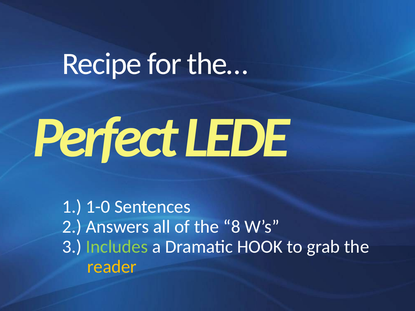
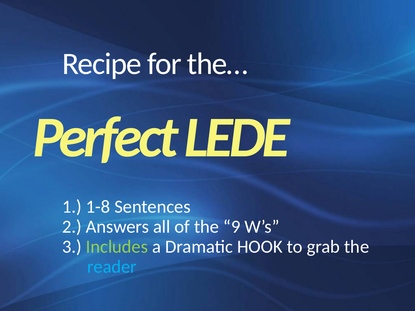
1-0: 1-0 -> 1-8
8: 8 -> 9
reader colour: yellow -> light blue
